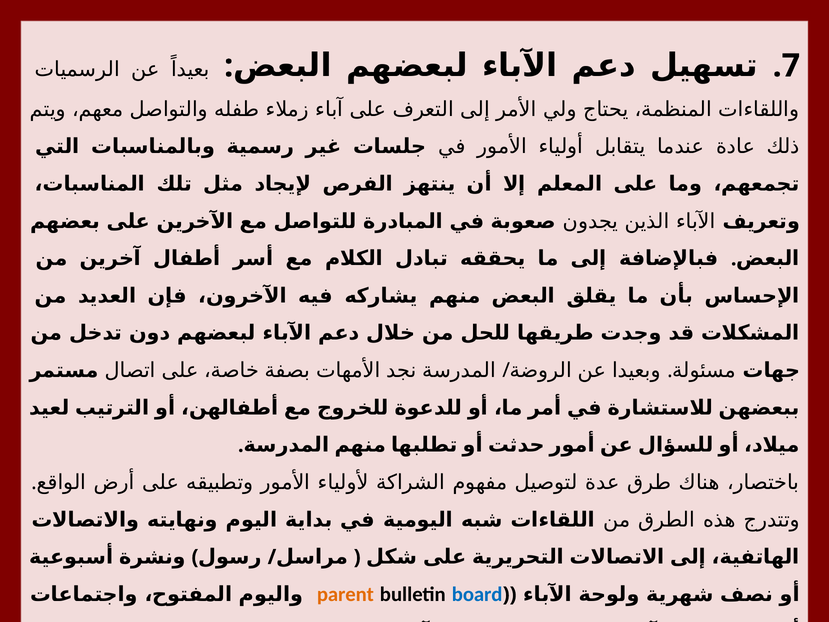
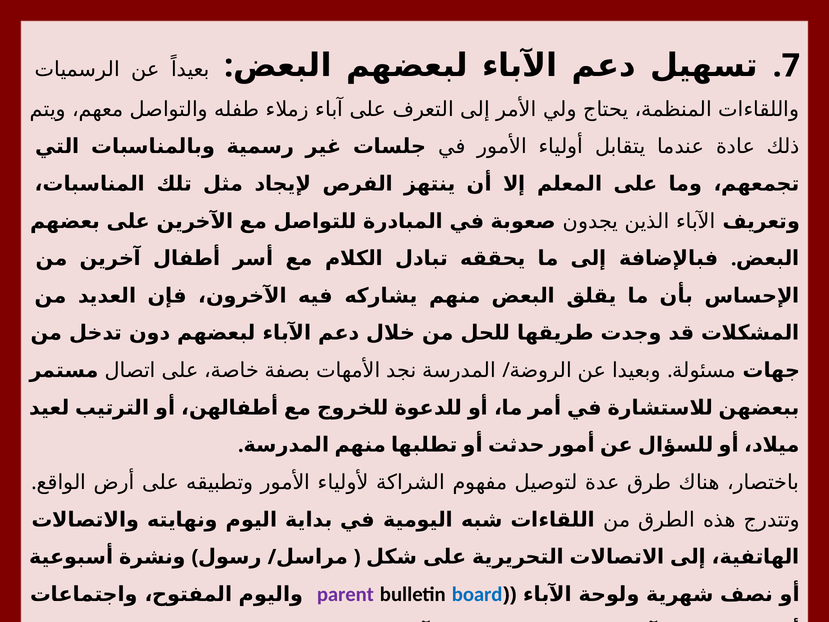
parent at (345, 594) colour: orange -> purple
